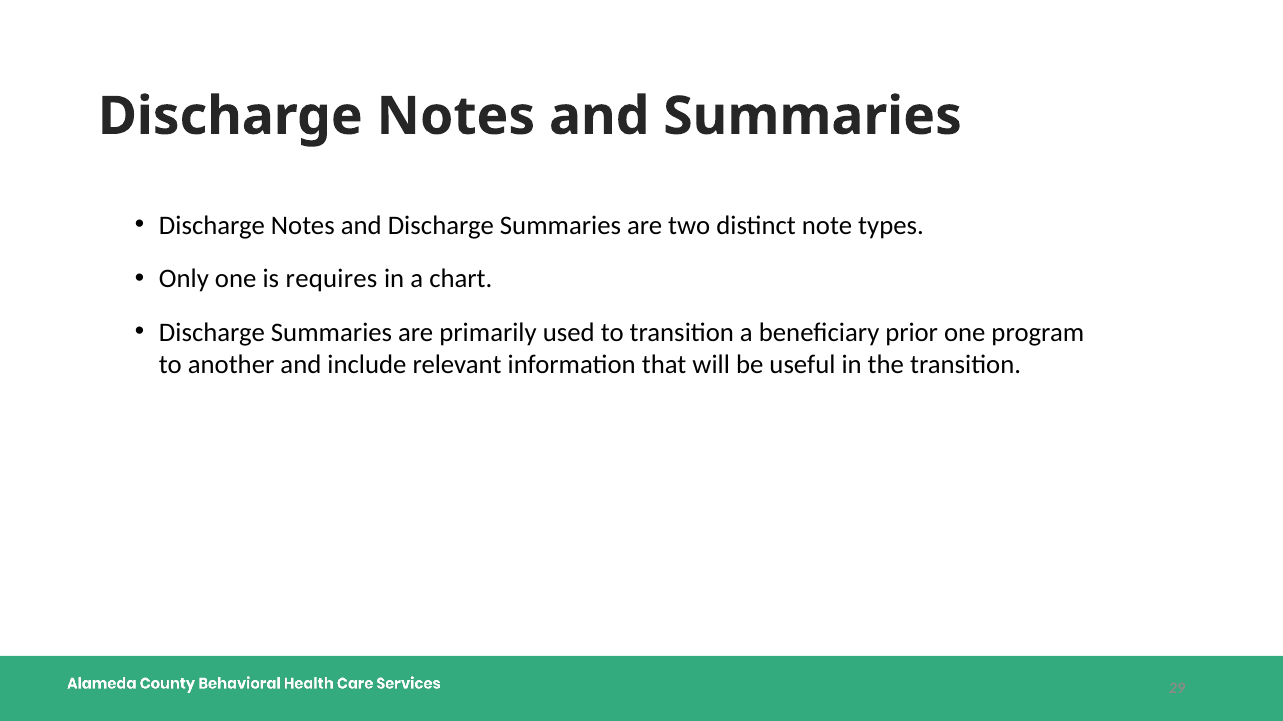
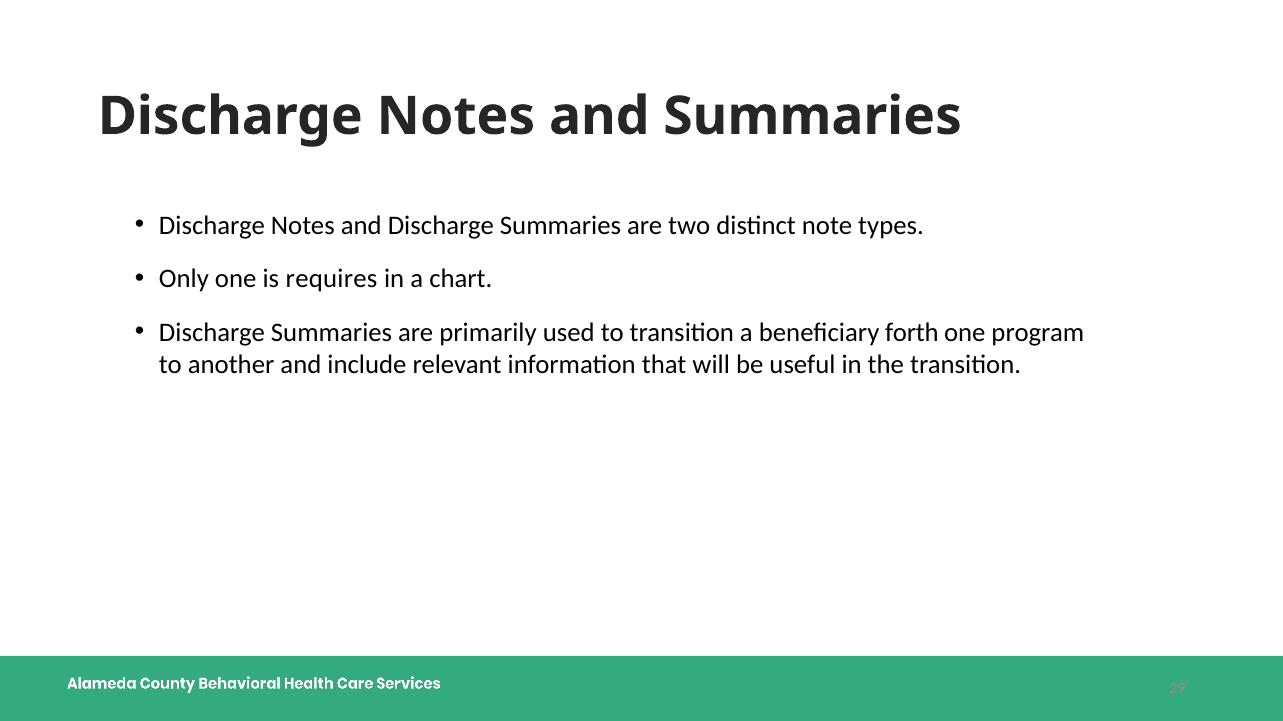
prior: prior -> forth
